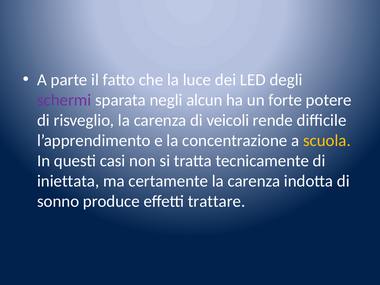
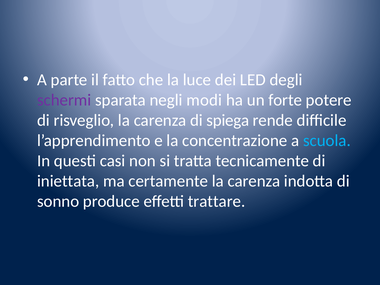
alcun: alcun -> modi
veicoli: veicoli -> spiega
scuola colour: yellow -> light blue
